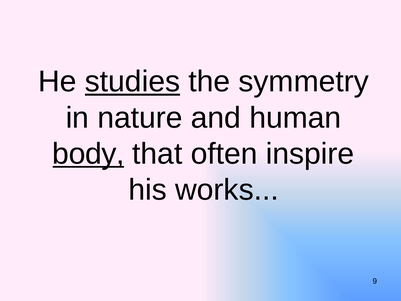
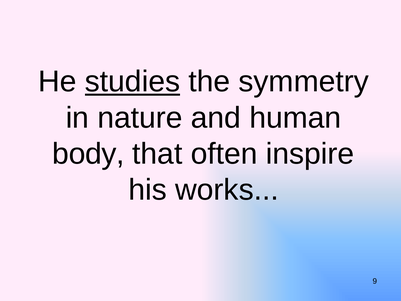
body underline: present -> none
